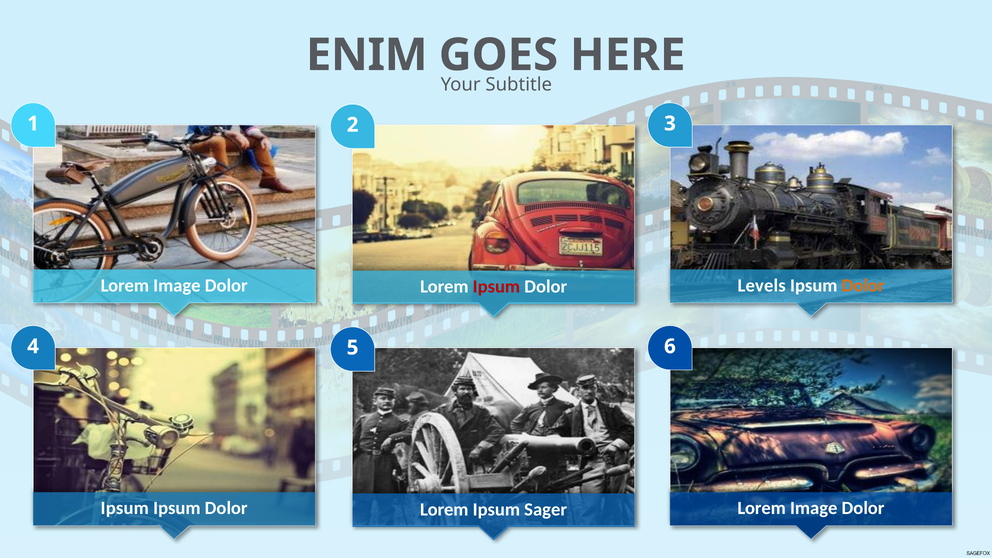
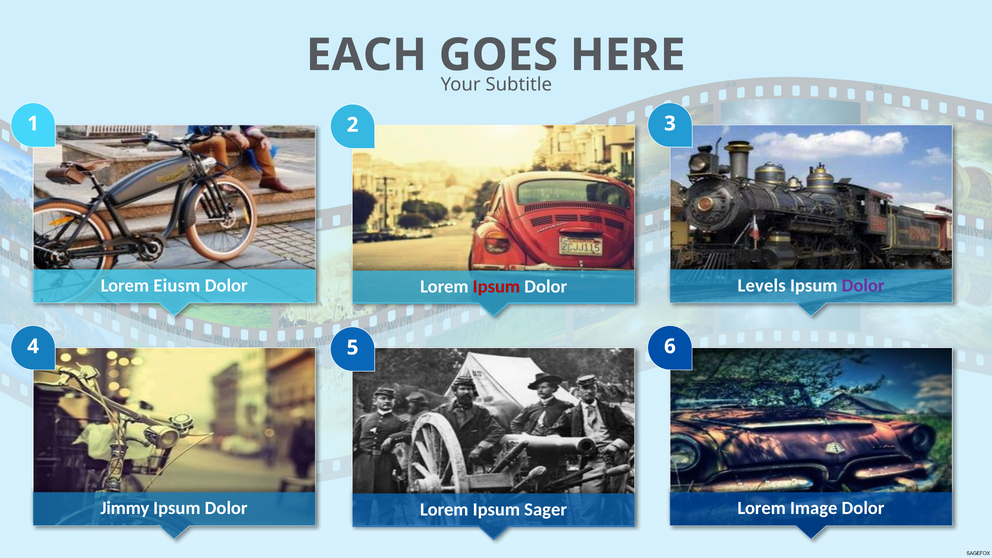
ENIM: ENIM -> EACH
Image at (177, 285): Image -> Eiusm
Dolor at (863, 285) colour: orange -> purple
Ipsum at (125, 508): Ipsum -> Jimmy
